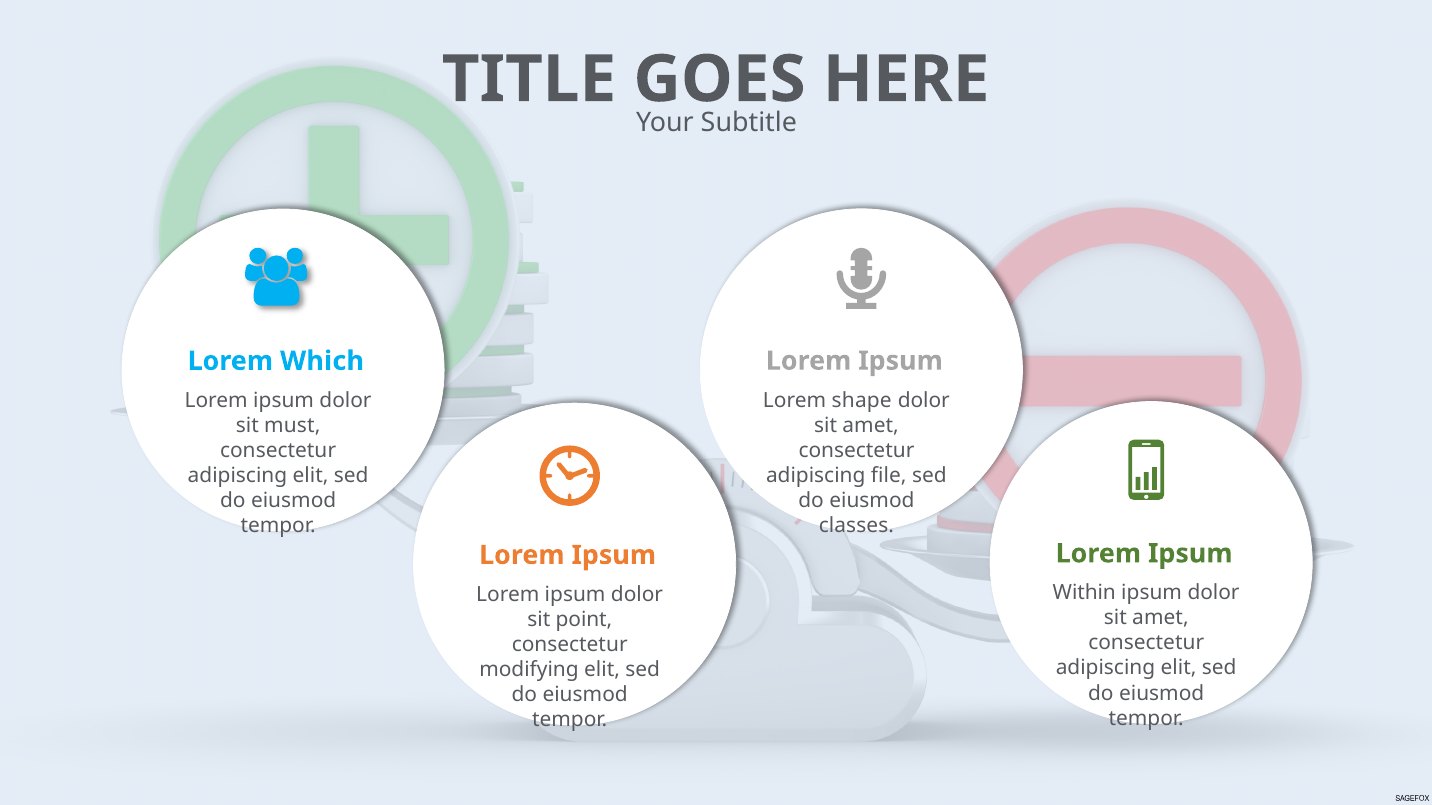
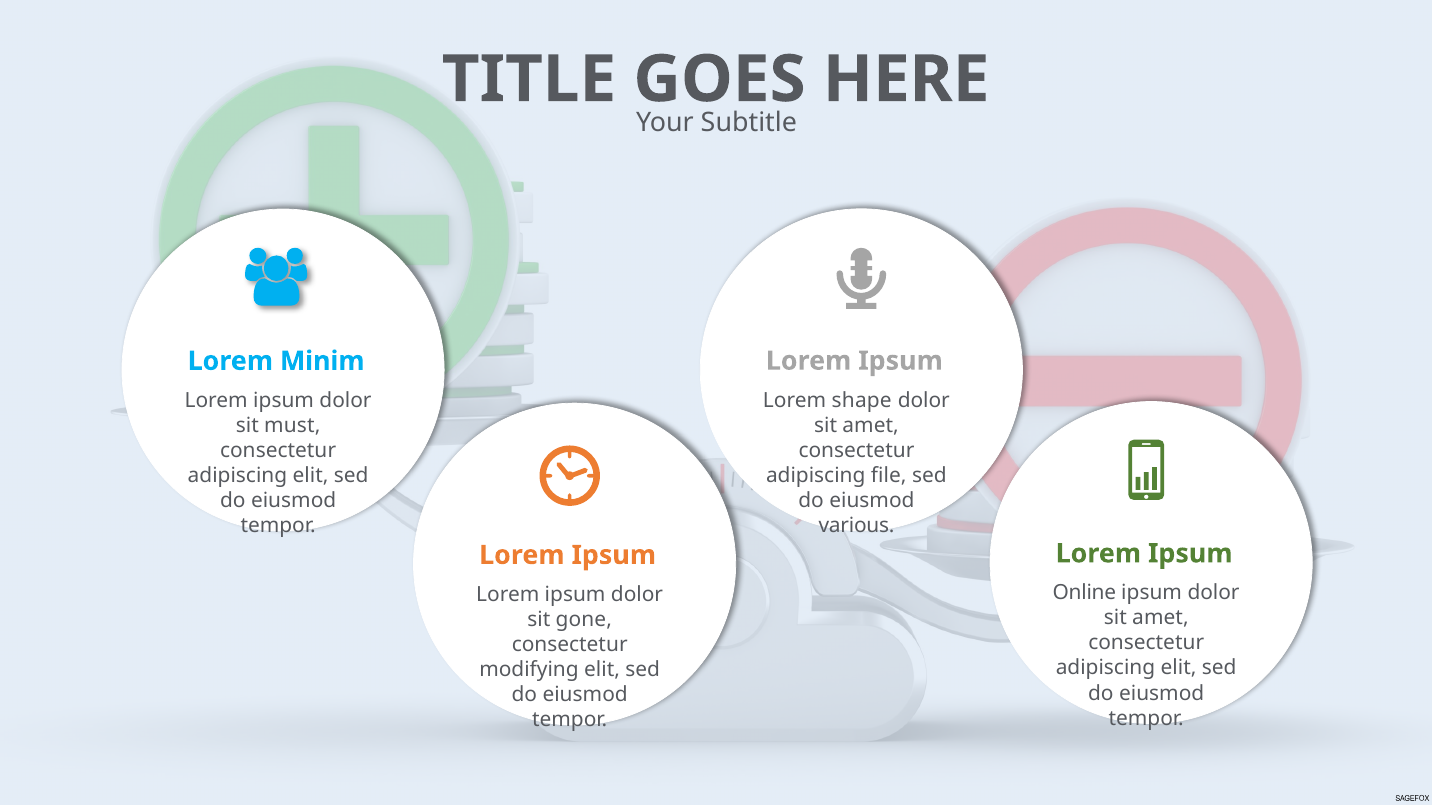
Which: Which -> Minim
classes: classes -> various
Within: Within -> Online
point: point -> gone
